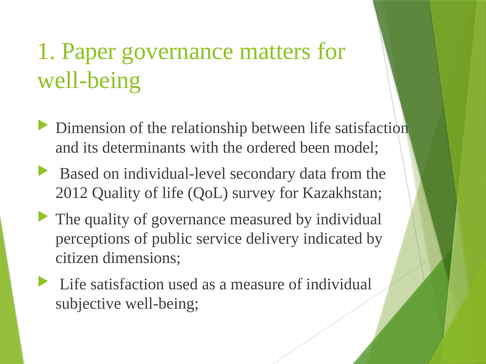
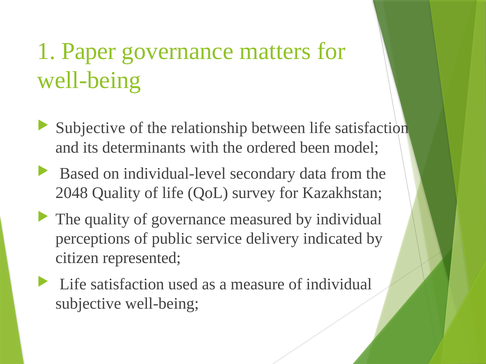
Dimension at (91, 128): Dimension -> Subjective
2012: 2012 -> 2048
dimensions: dimensions -> represented
